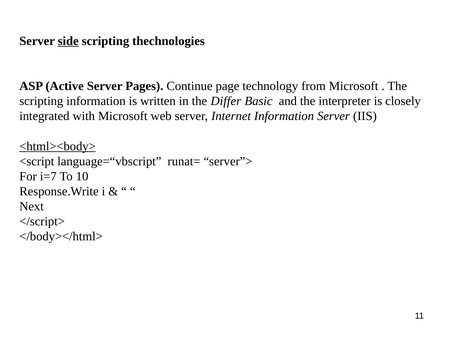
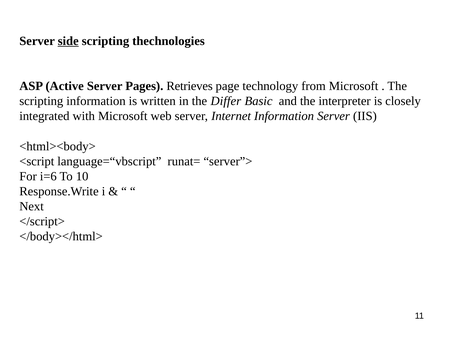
Continue: Continue -> Retrieves
<html><body> underline: present -> none
i=7: i=7 -> i=6
